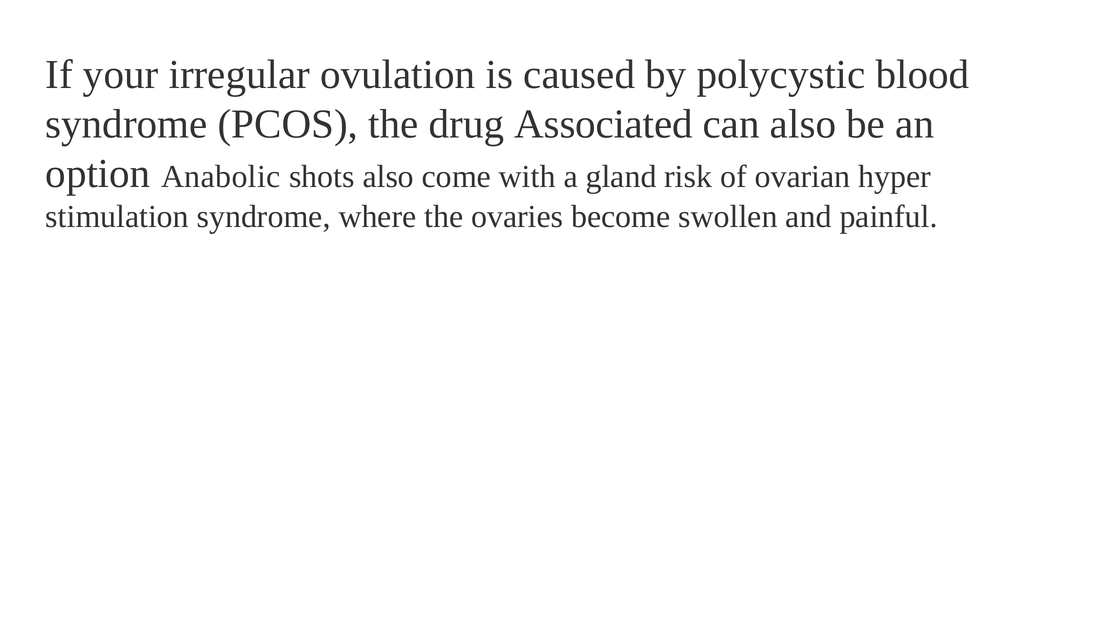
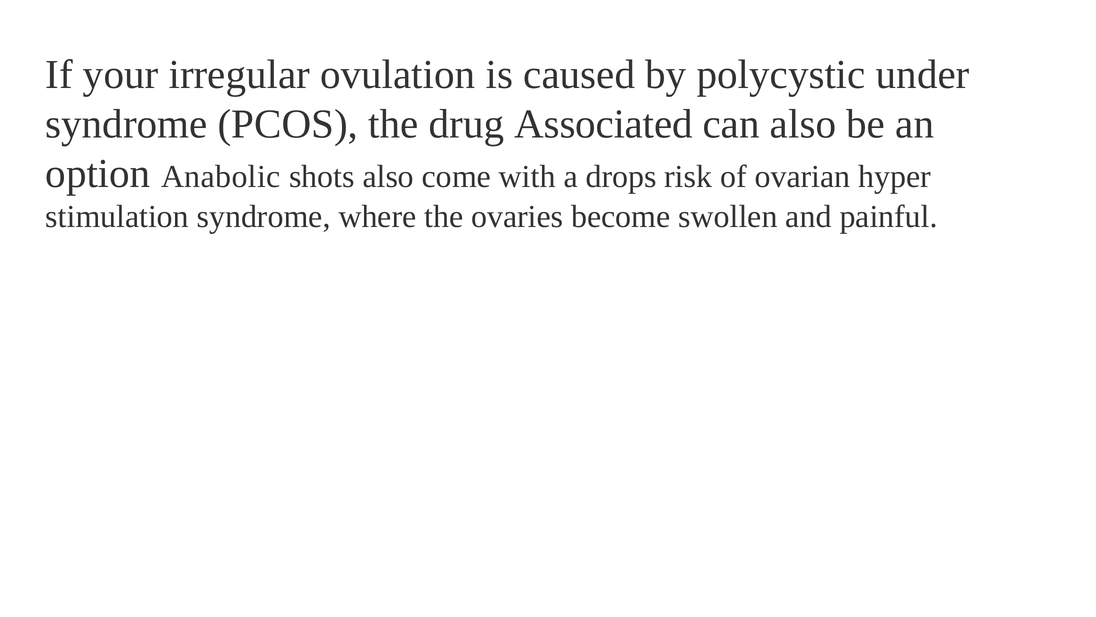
blood: blood -> under
gland: gland -> drops
